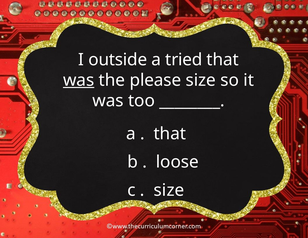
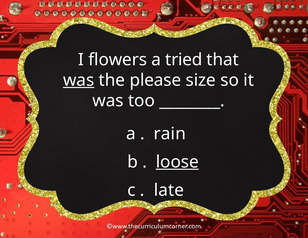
outside: outside -> flowers
that at (170, 134): that -> rain
loose underline: none -> present
size at (169, 190): size -> late
